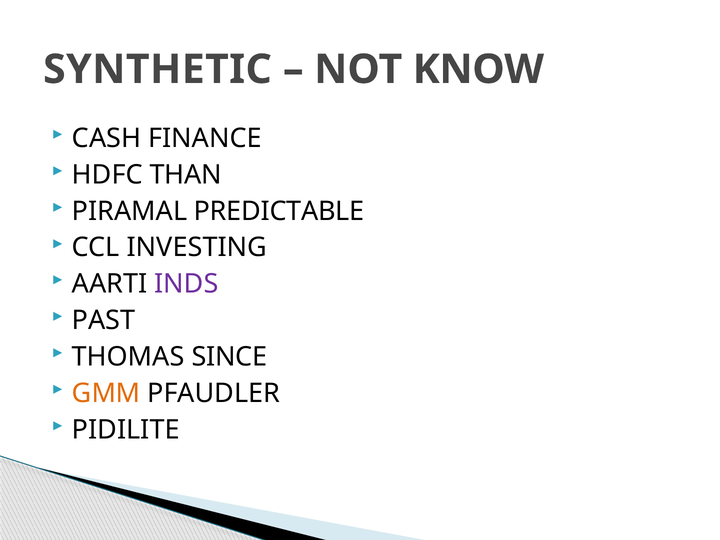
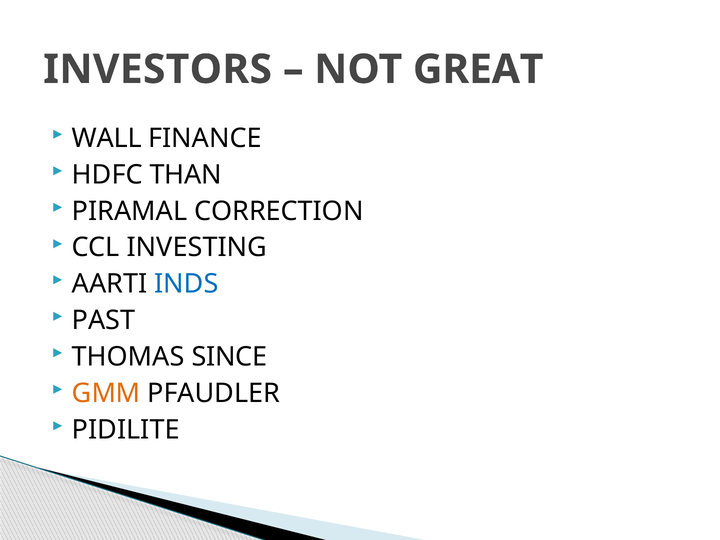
SYNTHETIC: SYNTHETIC -> INVESTORS
KNOW: KNOW -> GREAT
CASH: CASH -> WALL
PREDICTABLE: PREDICTABLE -> CORRECTION
INDS colour: purple -> blue
